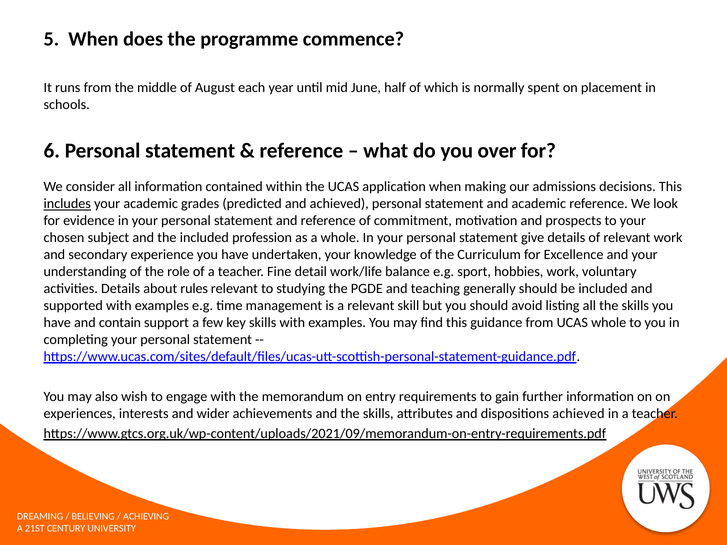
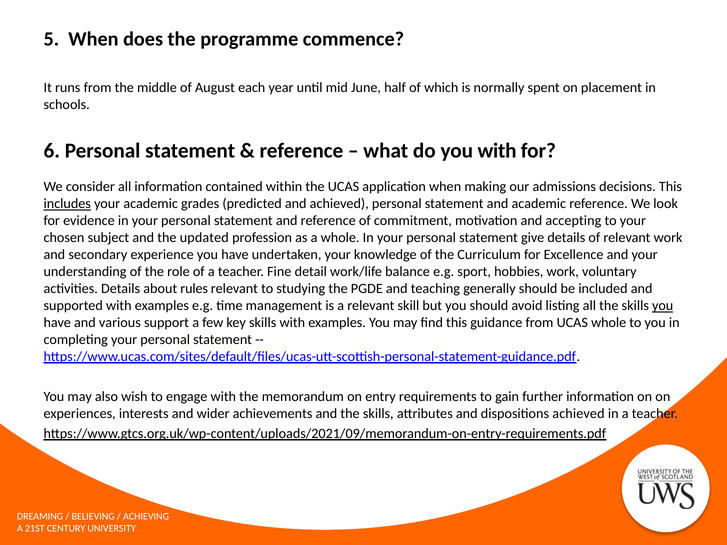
you over: over -> with
prospects: prospects -> accepting
the included: included -> updated
you at (663, 306) underline: none -> present
contain: contain -> various
